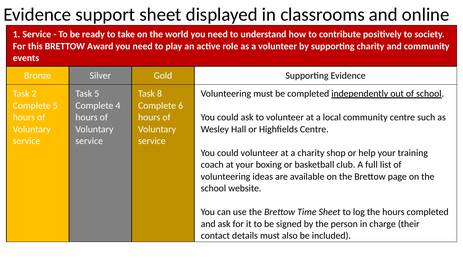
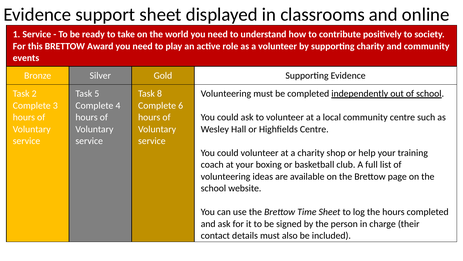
Complete 5: 5 -> 3
